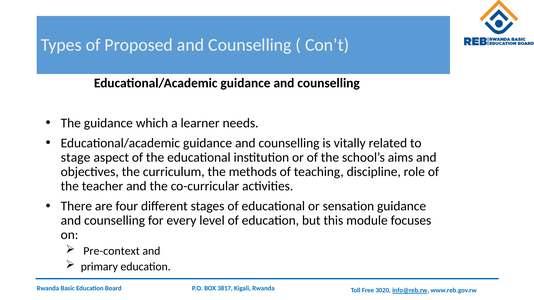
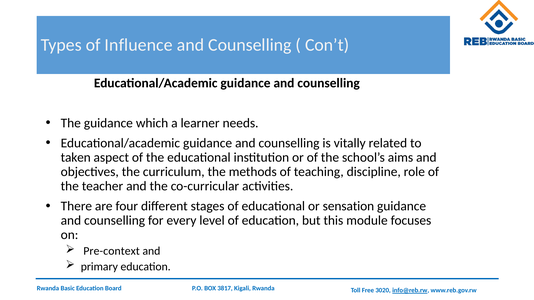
Proposed: Proposed -> Influence
stage: stage -> taken
